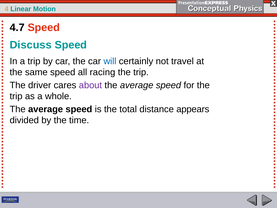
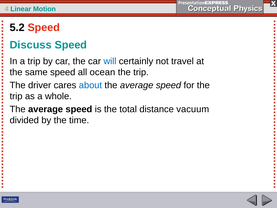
4.7: 4.7 -> 5.2
racing: racing -> ocean
about colour: purple -> blue
appears: appears -> vacuum
